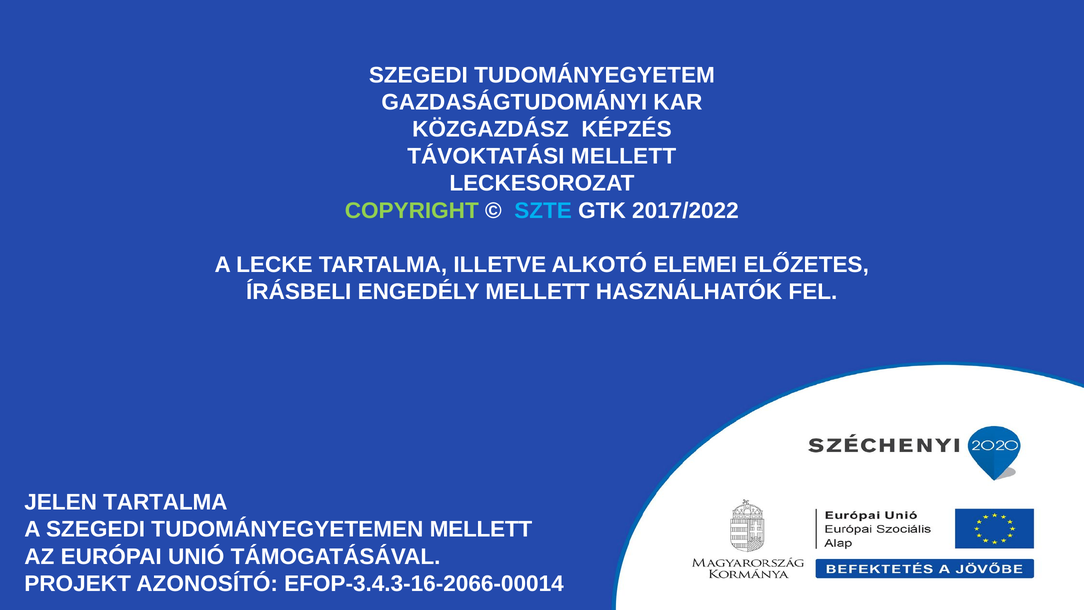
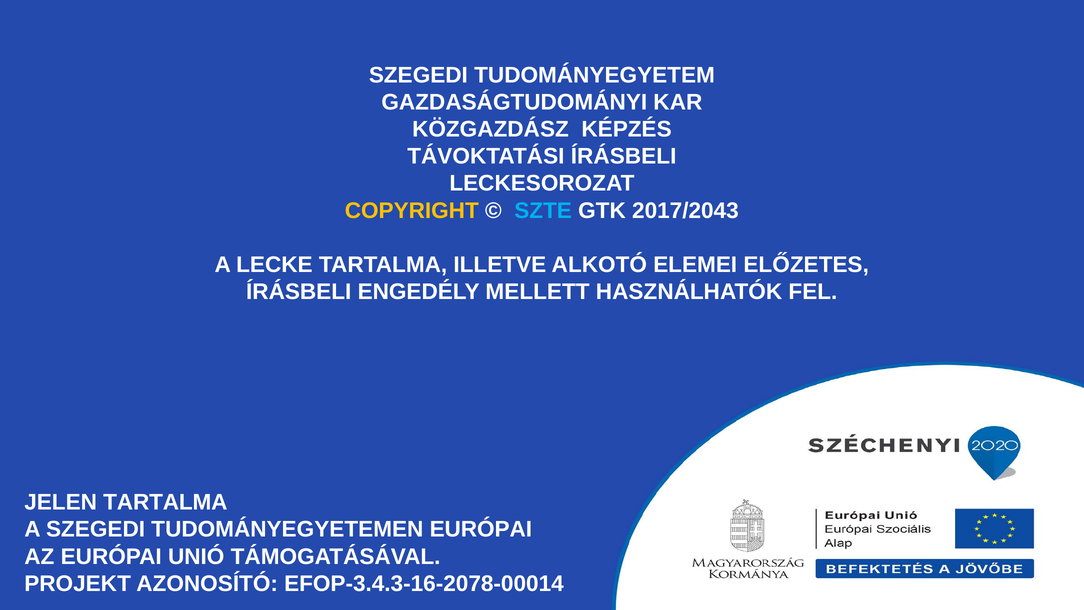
TÁVOKTATÁSI MELLETT: MELLETT -> ÍRÁSBELI
COPYRIGHT colour: light green -> yellow
2017/2022: 2017/2022 -> 2017/2043
TUDOMÁNYEGYETEMEN MELLETT: MELLETT -> EURÓPAI
EFOP-3.4.3-16-2066-00014: EFOP-3.4.3-16-2066-00014 -> EFOP-3.4.3-16-2078-00014
